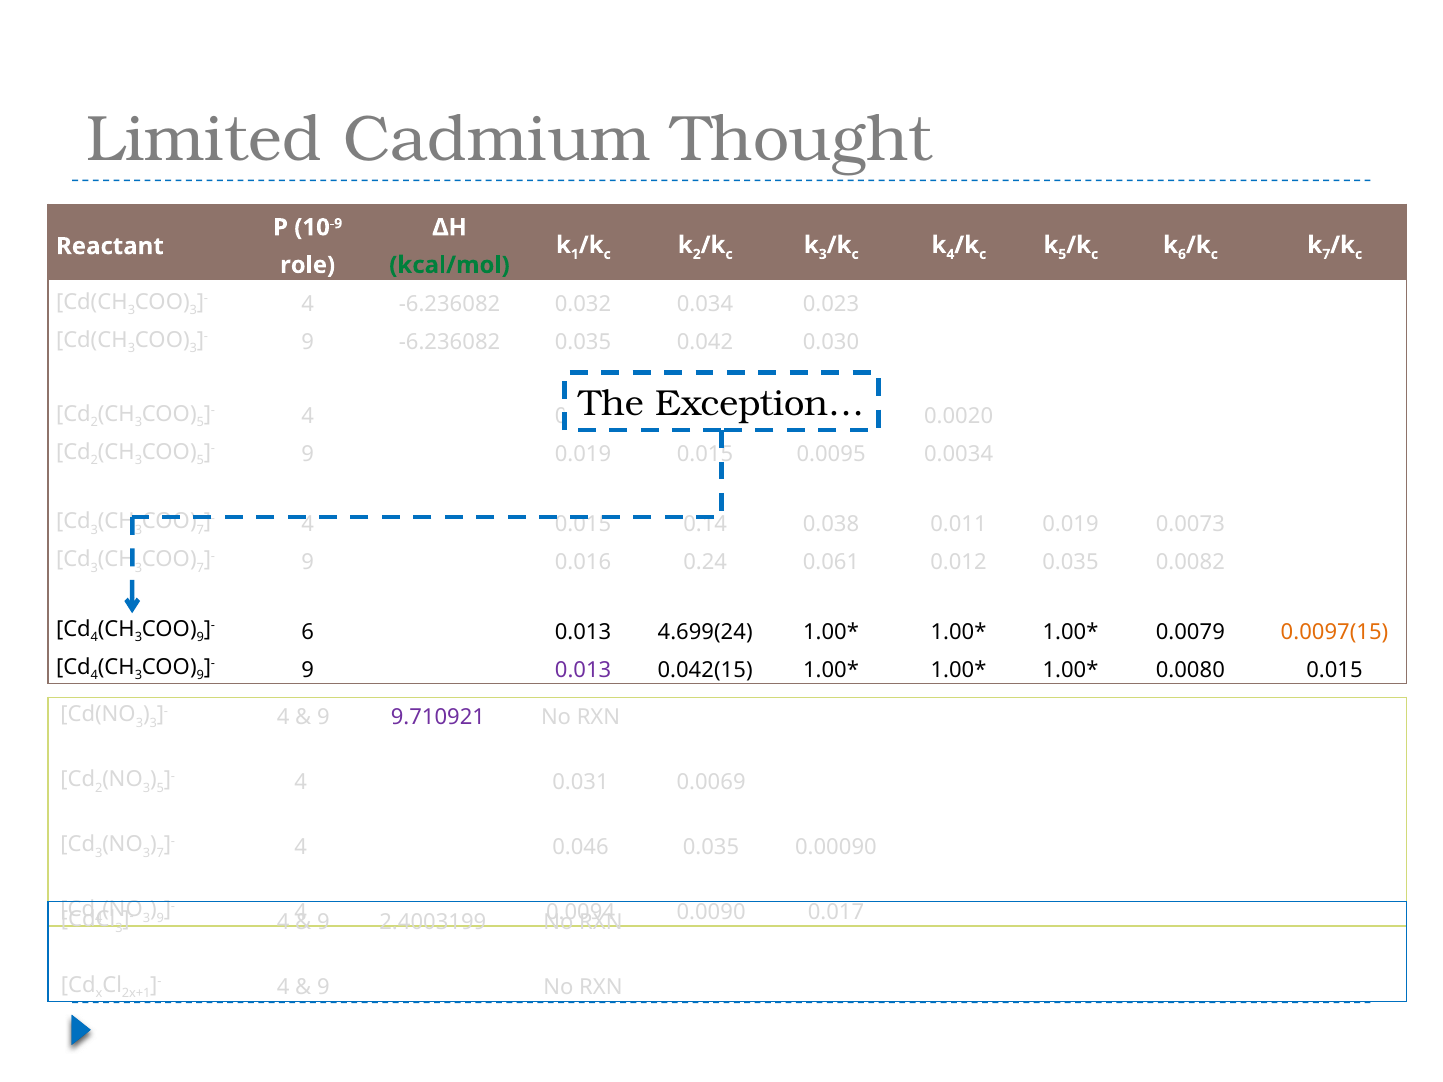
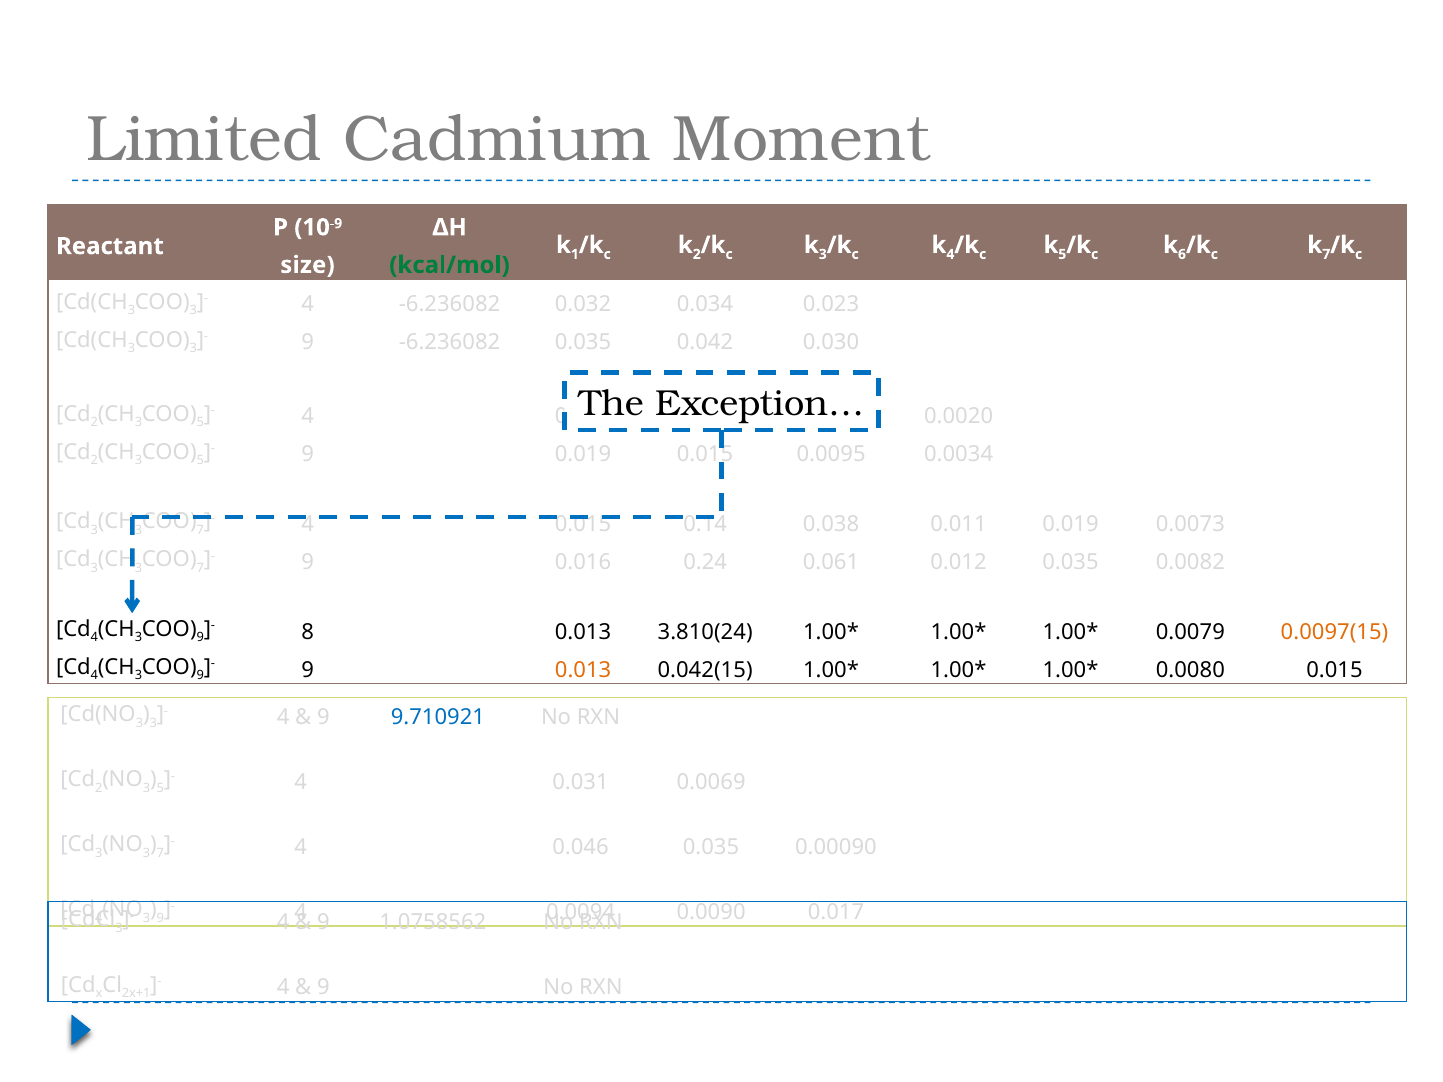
Thought: Thought -> Moment
role: role -> size
6 at (308, 632): 6 -> 8
4.699(24: 4.699(24 -> 3.810(24
0.013 at (583, 670) colour: purple -> orange
9.710921 colour: purple -> blue
2.4003199: 2.4003199 -> 1.0758562
